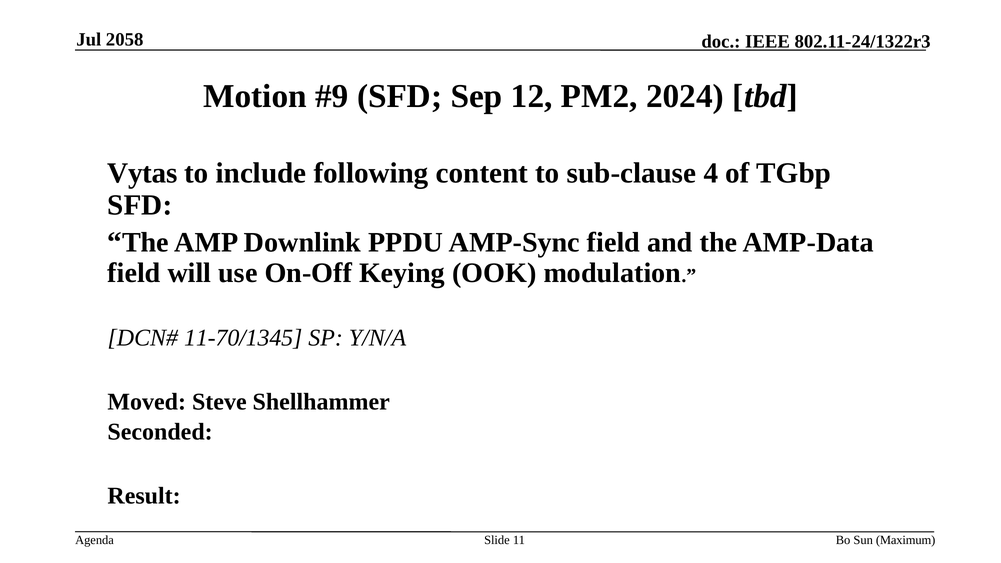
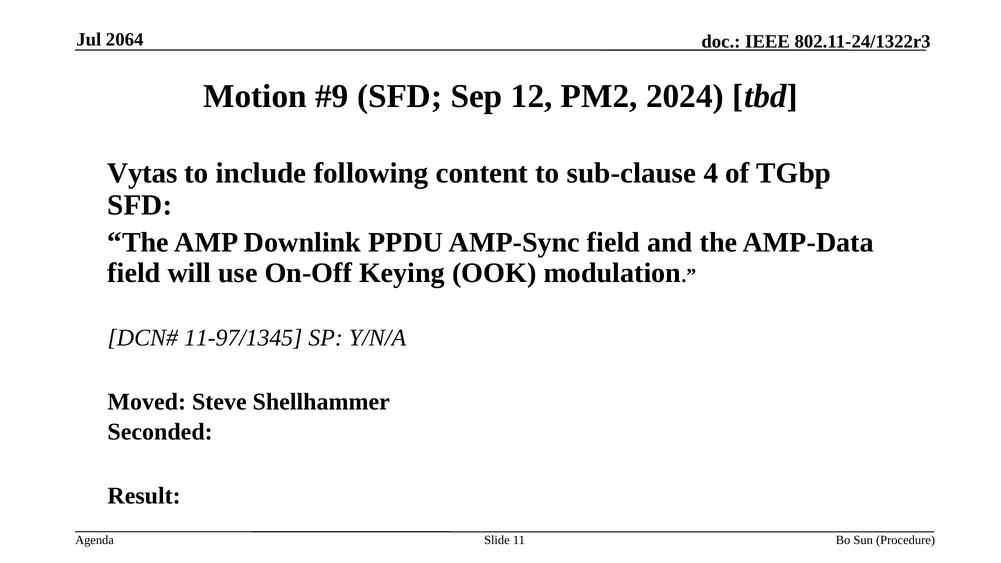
2058: 2058 -> 2064
11-70/1345: 11-70/1345 -> 11-97/1345
Maximum: Maximum -> Procedure
